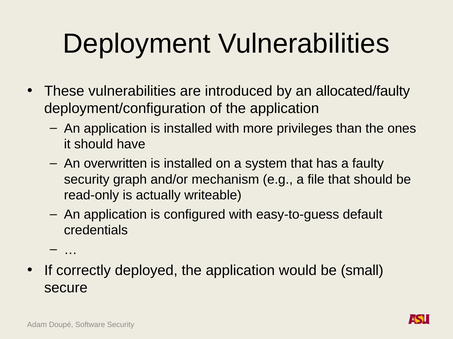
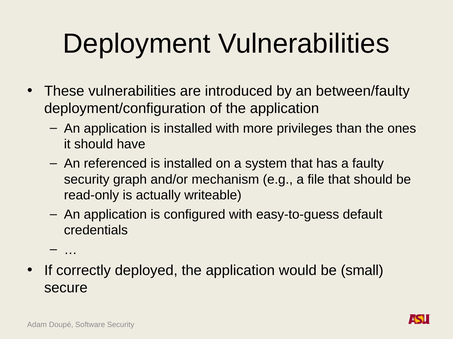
allocated/faulty: allocated/faulty -> between/faulty
overwritten: overwritten -> referenced
